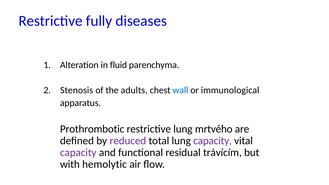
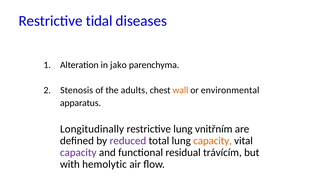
fully: fully -> tidal
fluid: fluid -> jako
wall colour: blue -> orange
immunological: immunological -> environmental
Prothrombotic: Prothrombotic -> Longitudinally
mrtvého: mrtvého -> vnitřním
capacity at (213, 141) colour: purple -> orange
